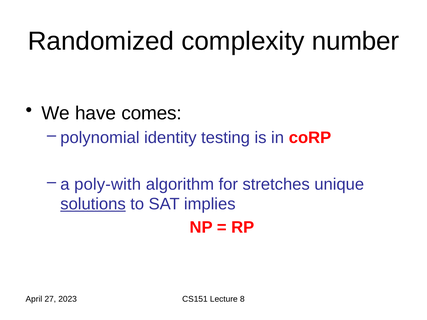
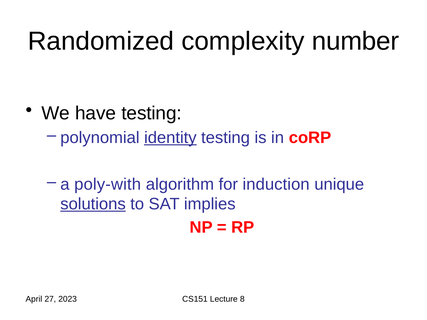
have comes: comes -> testing
identity underline: none -> present
stretches: stretches -> induction
